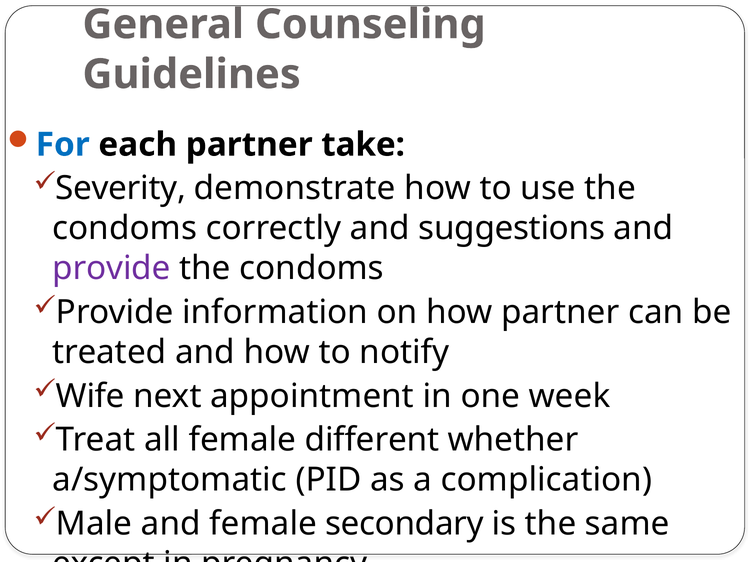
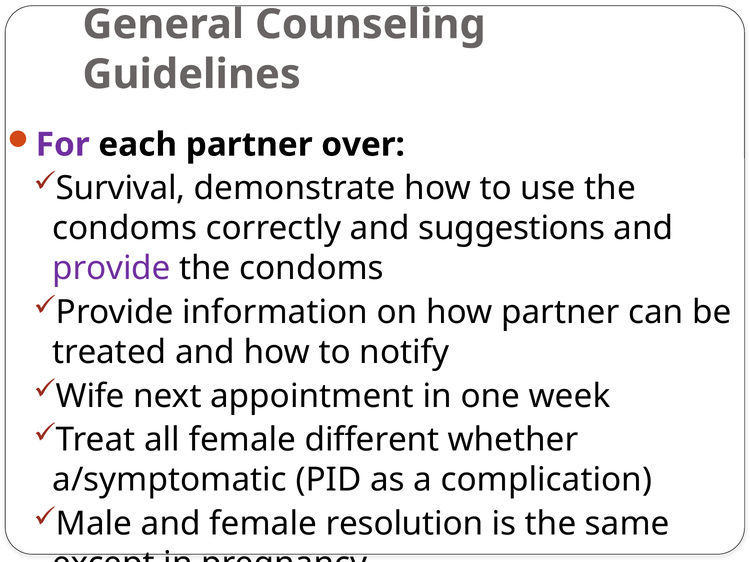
For colour: blue -> purple
take: take -> over
Severity: Severity -> Survival
secondary: secondary -> resolution
